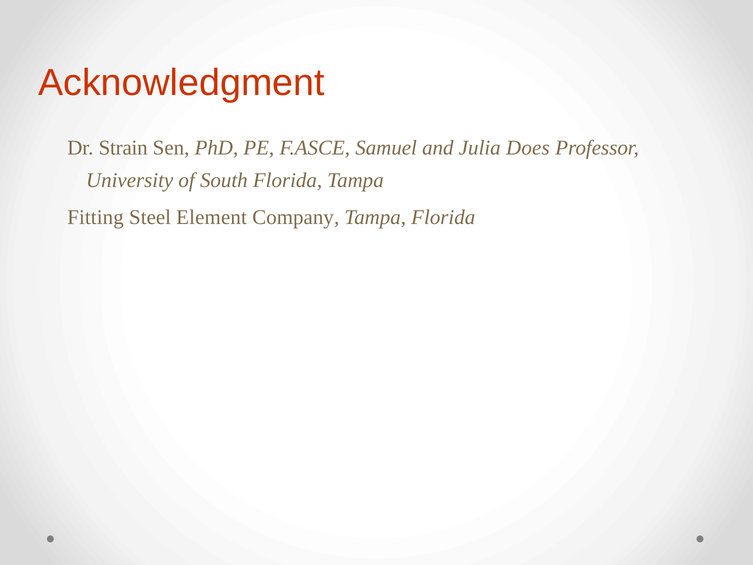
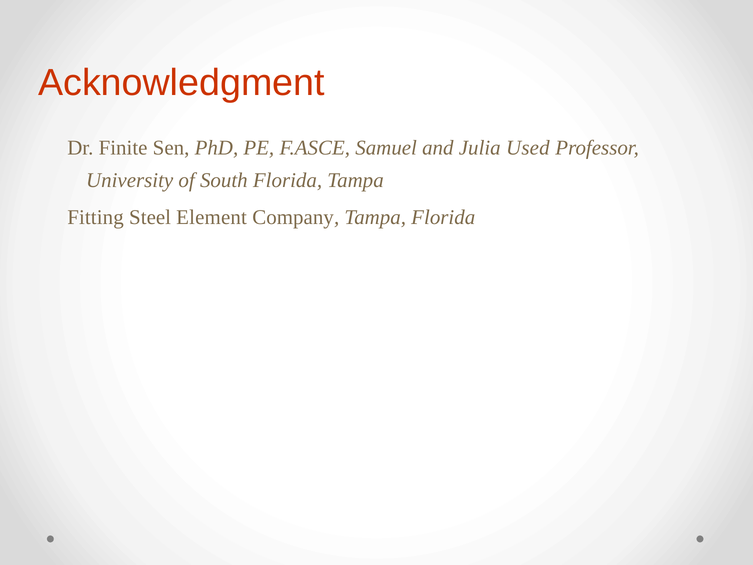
Strain: Strain -> Finite
Does: Does -> Used
